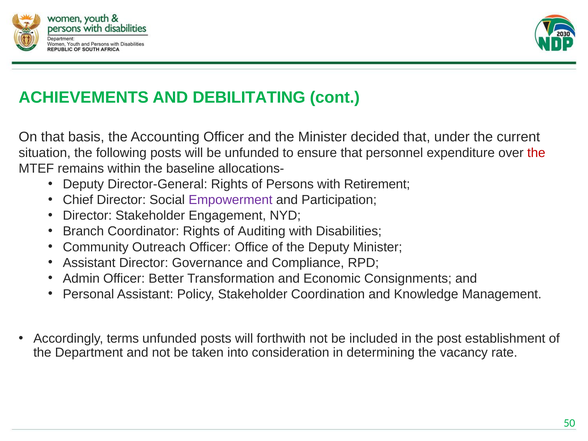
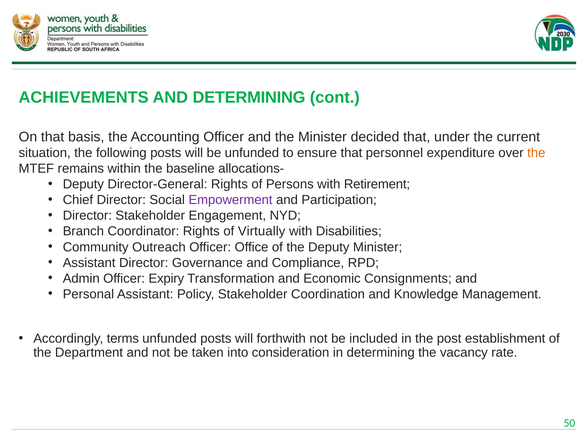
AND DEBILITATING: DEBILITATING -> DETERMINING
the at (536, 153) colour: red -> orange
Auditing: Auditing -> Virtually
Better: Better -> Expiry
